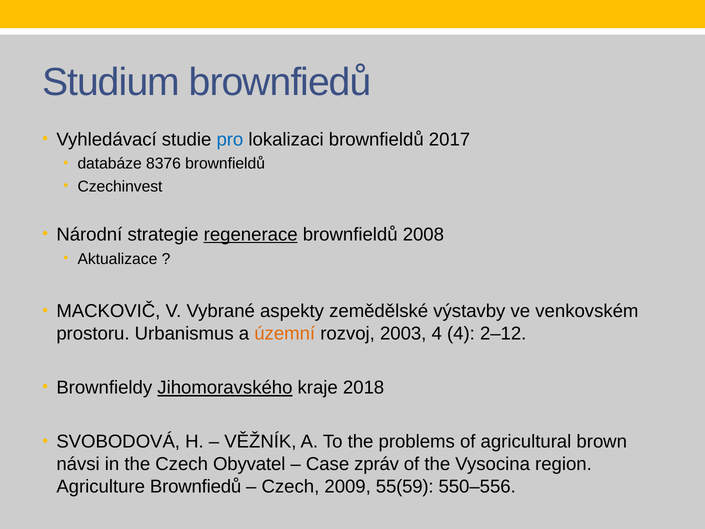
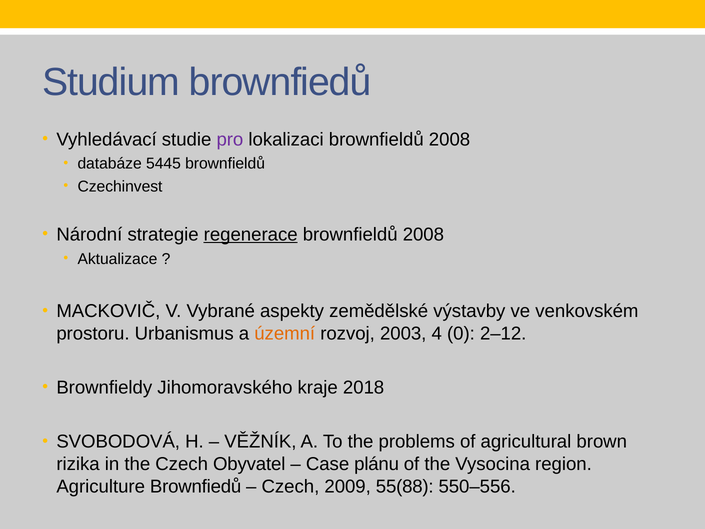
pro colour: blue -> purple
lokalizaci brownfieldů 2017: 2017 -> 2008
8376: 8376 -> 5445
4 4: 4 -> 0
Jihomoravského underline: present -> none
návsi: návsi -> rizika
zpráv: zpráv -> plánu
55(59: 55(59 -> 55(88
